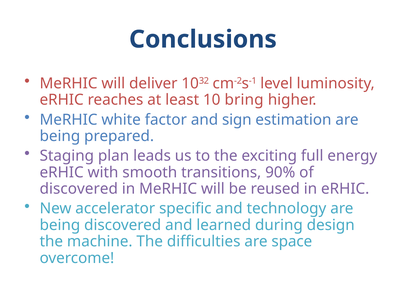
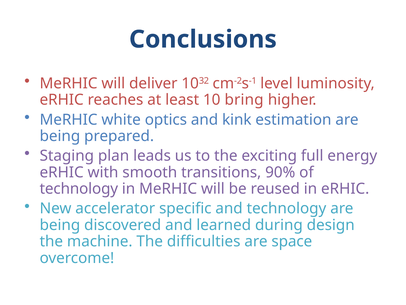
factor: factor -> optics
sign: sign -> kink
discovered at (79, 189): discovered -> technology
